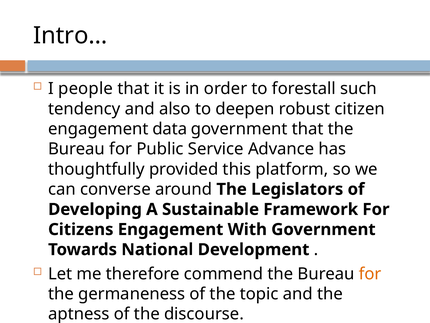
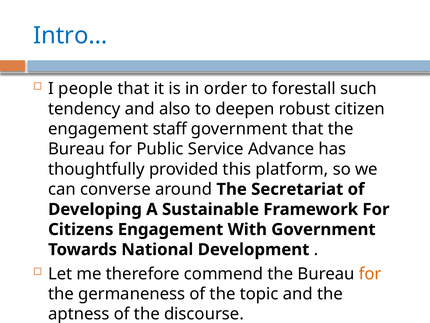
Intro… colour: black -> blue
data: data -> staff
Legislators: Legislators -> Secretariat
